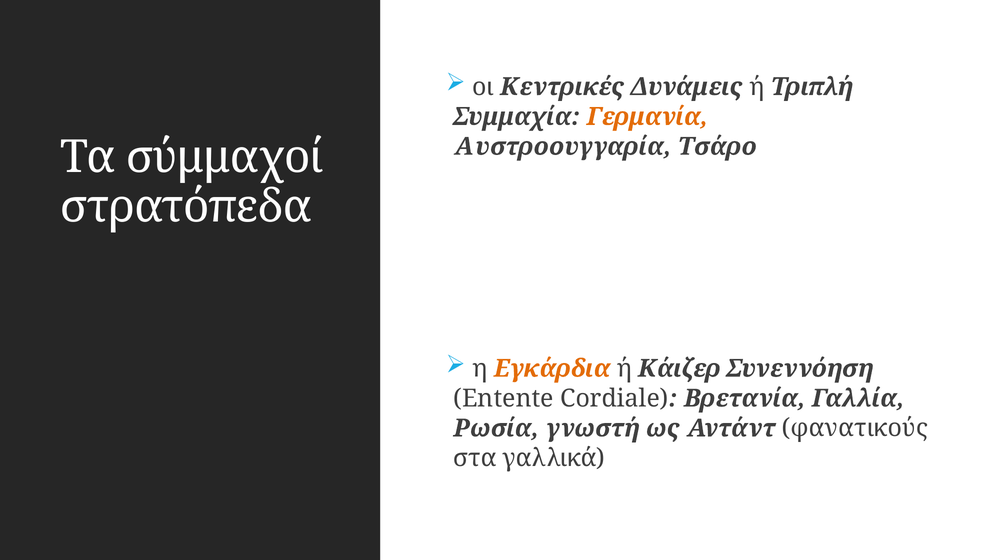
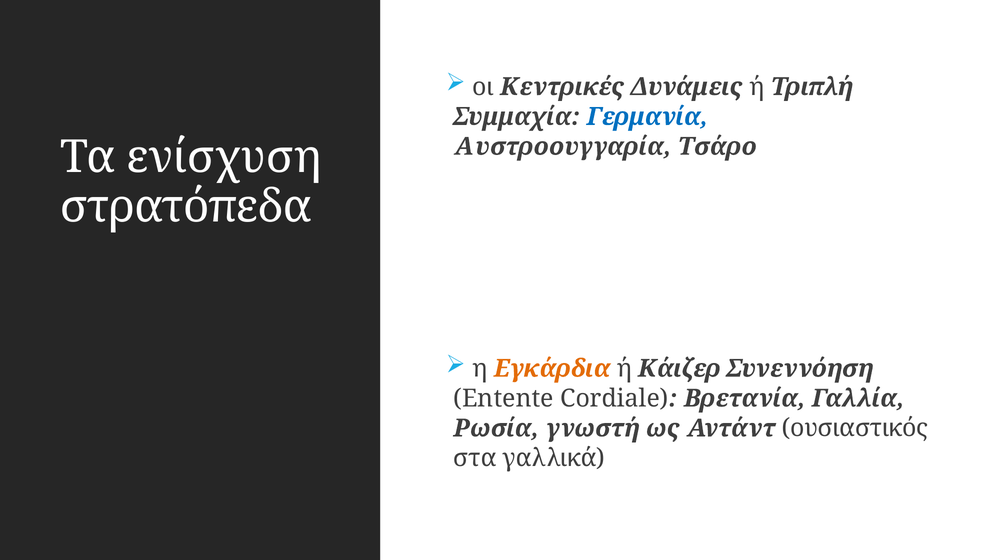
Γερμανία colour: orange -> blue
σύμμαχοί: σύμμαχοί -> ενίσχυση
φανατικούς: φανατικούς -> ουσιαστικός
